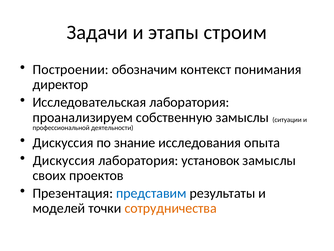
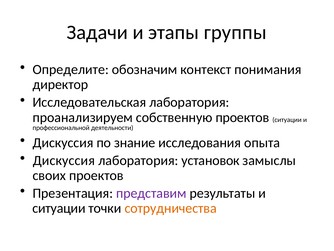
строим: строим -> группы
Построении: Построении -> Определите
собственную замыслы: замыслы -> проектов
представим colour: blue -> purple
моделей at (59, 208): моделей -> ситуации
